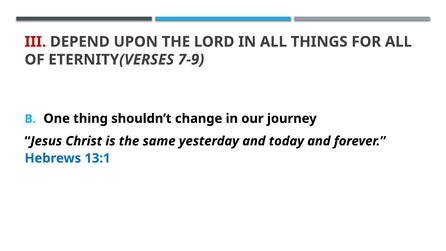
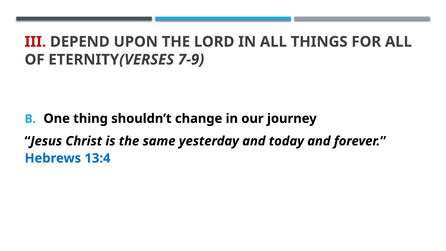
13:1: 13:1 -> 13:4
